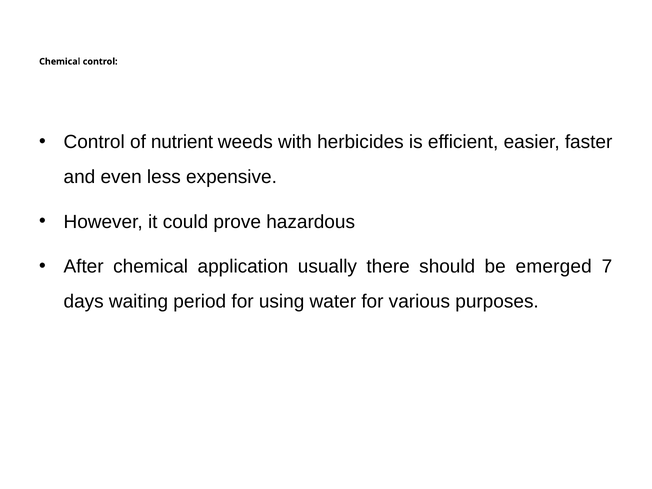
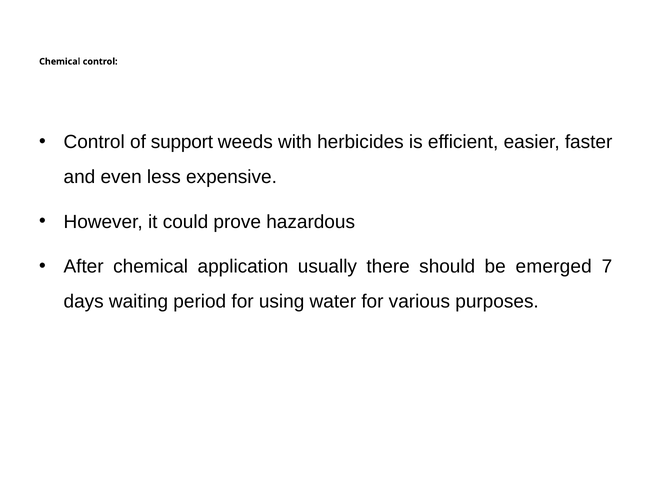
nutrient: nutrient -> support
